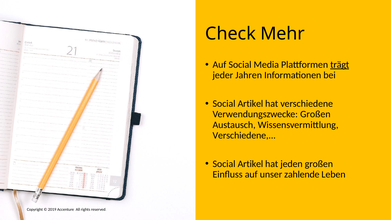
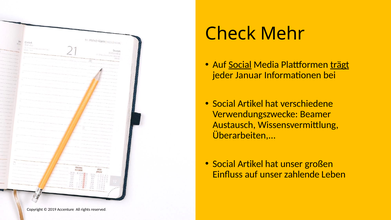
Social at (240, 65) underline: none -> present
Jahren: Jahren -> Januar
Verwendungszwecke Großen: Großen -> Beamer
Verschiedene at (244, 135): Verschiedene -> Überarbeiten
hat jeden: jeden -> unser
